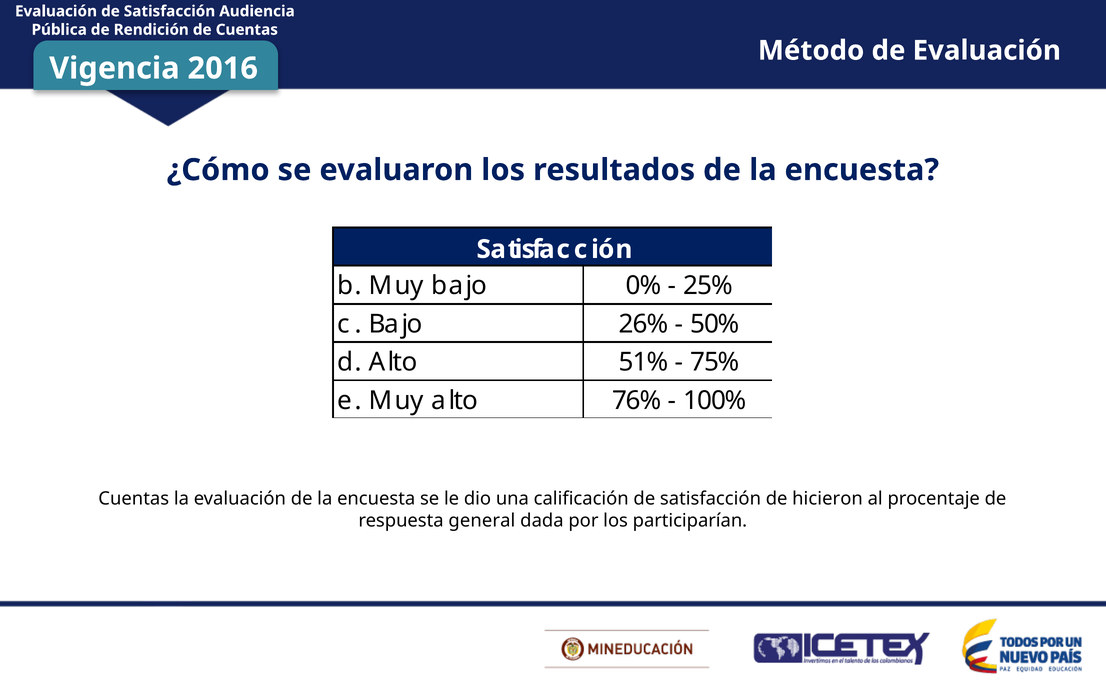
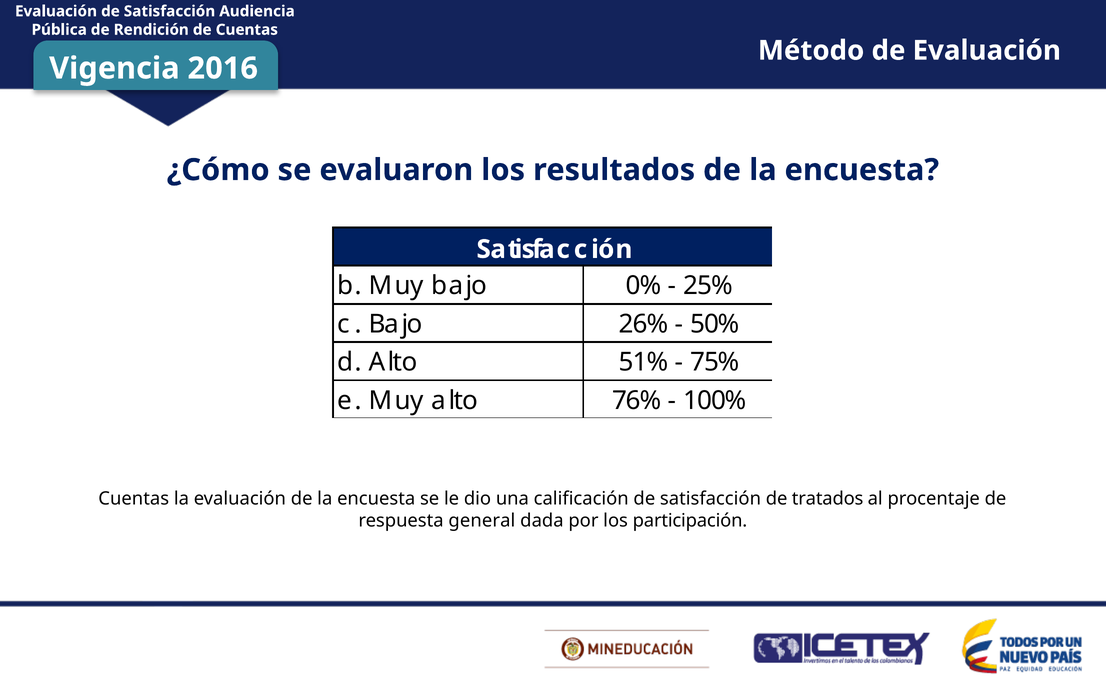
hicieron: hicieron -> tratados
participarían: participarían -> participación
